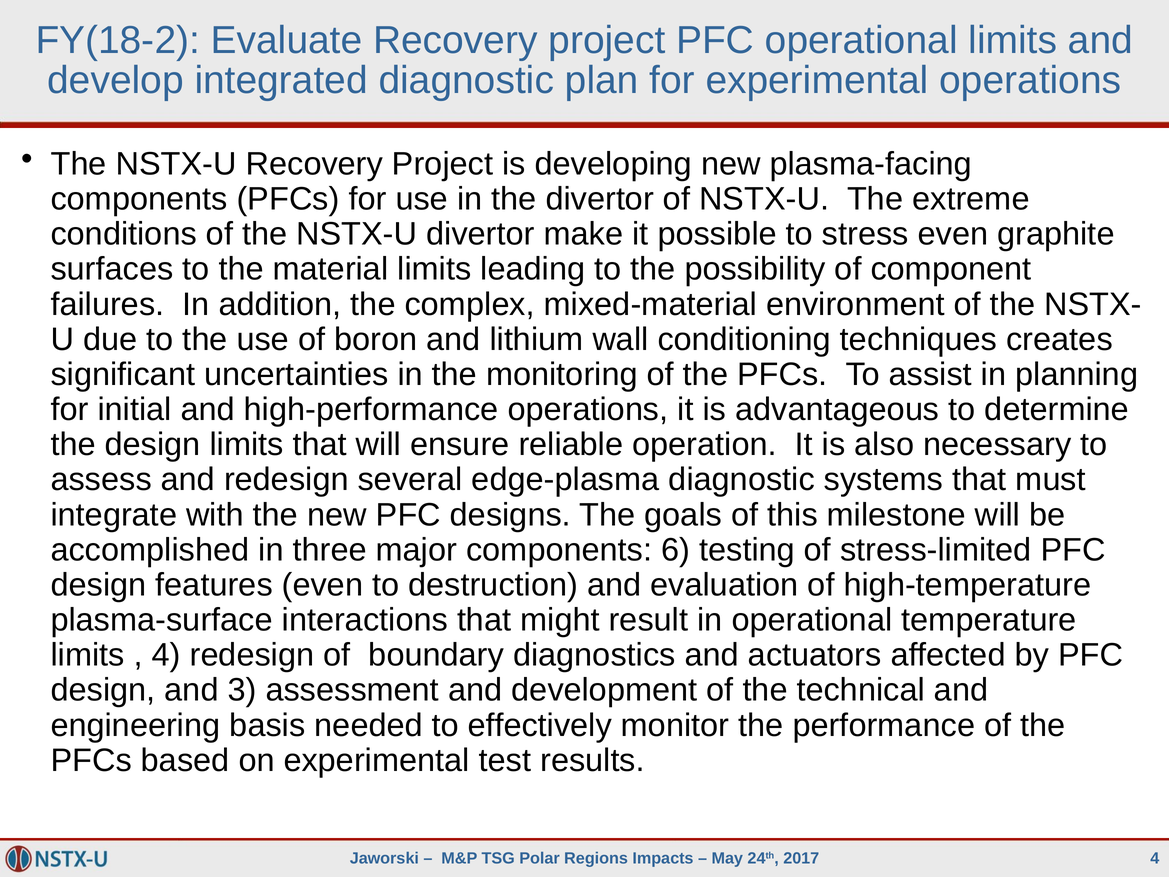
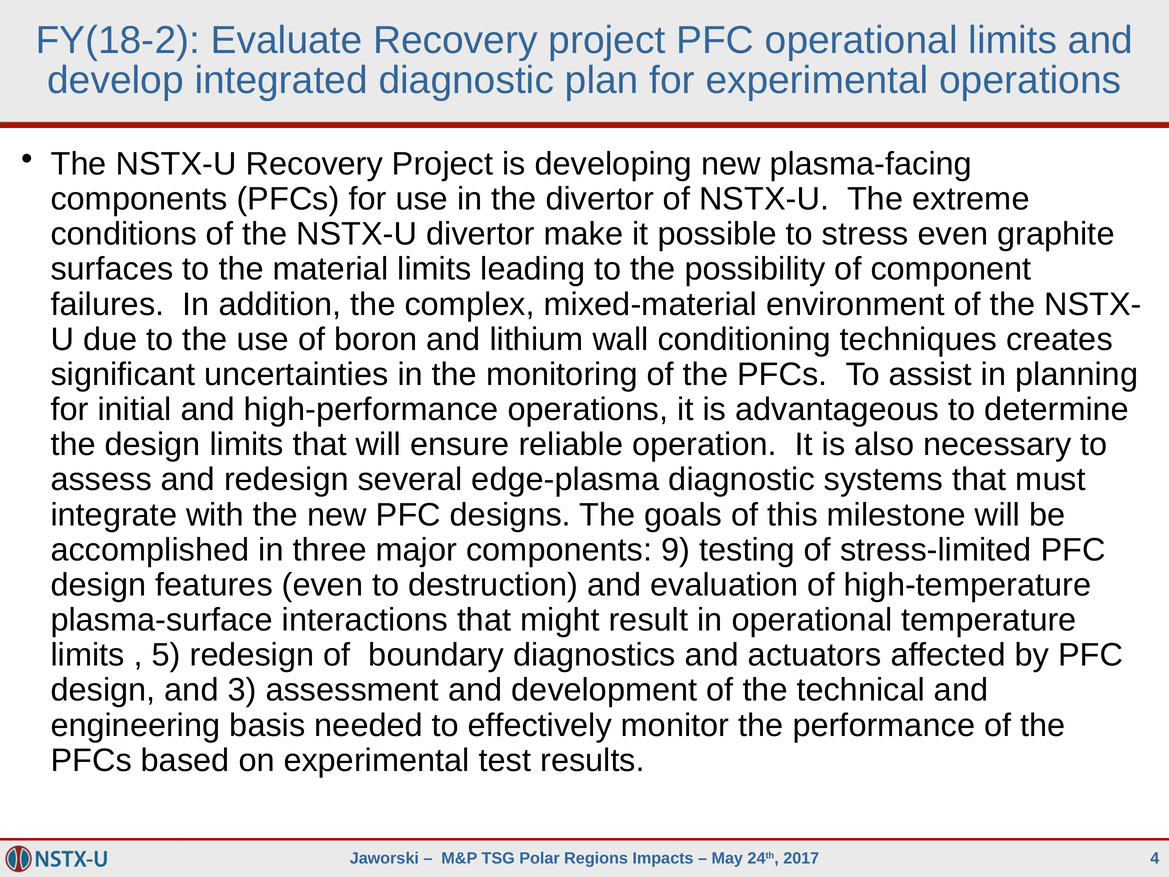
6: 6 -> 9
4 at (166, 655): 4 -> 5
